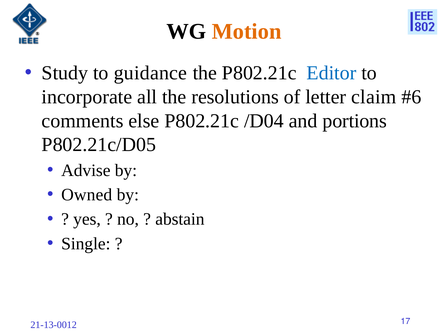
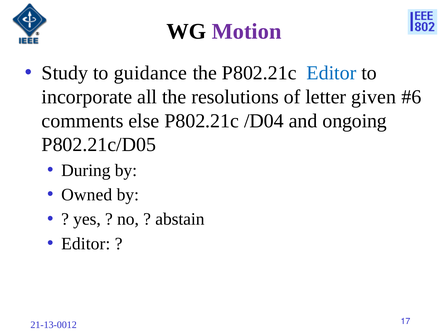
Motion colour: orange -> purple
claim: claim -> given
portions: portions -> ongoing
Advise: Advise -> During
Single at (86, 244): Single -> Editor
